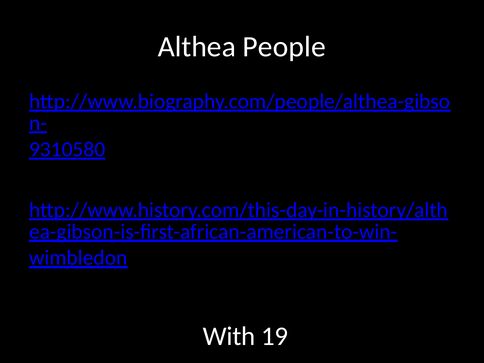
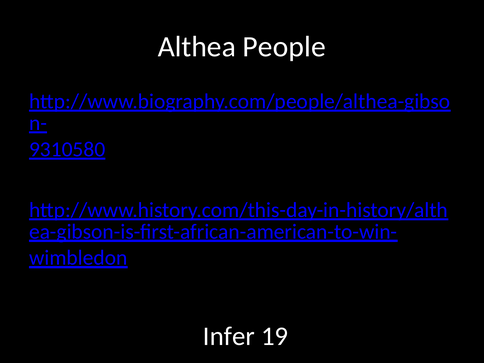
With: With -> Infer
